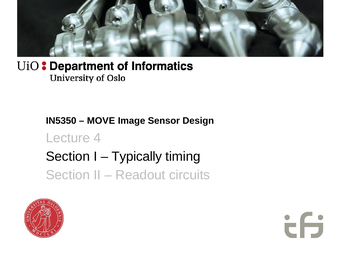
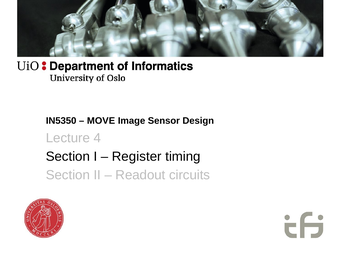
Typically: Typically -> Register
